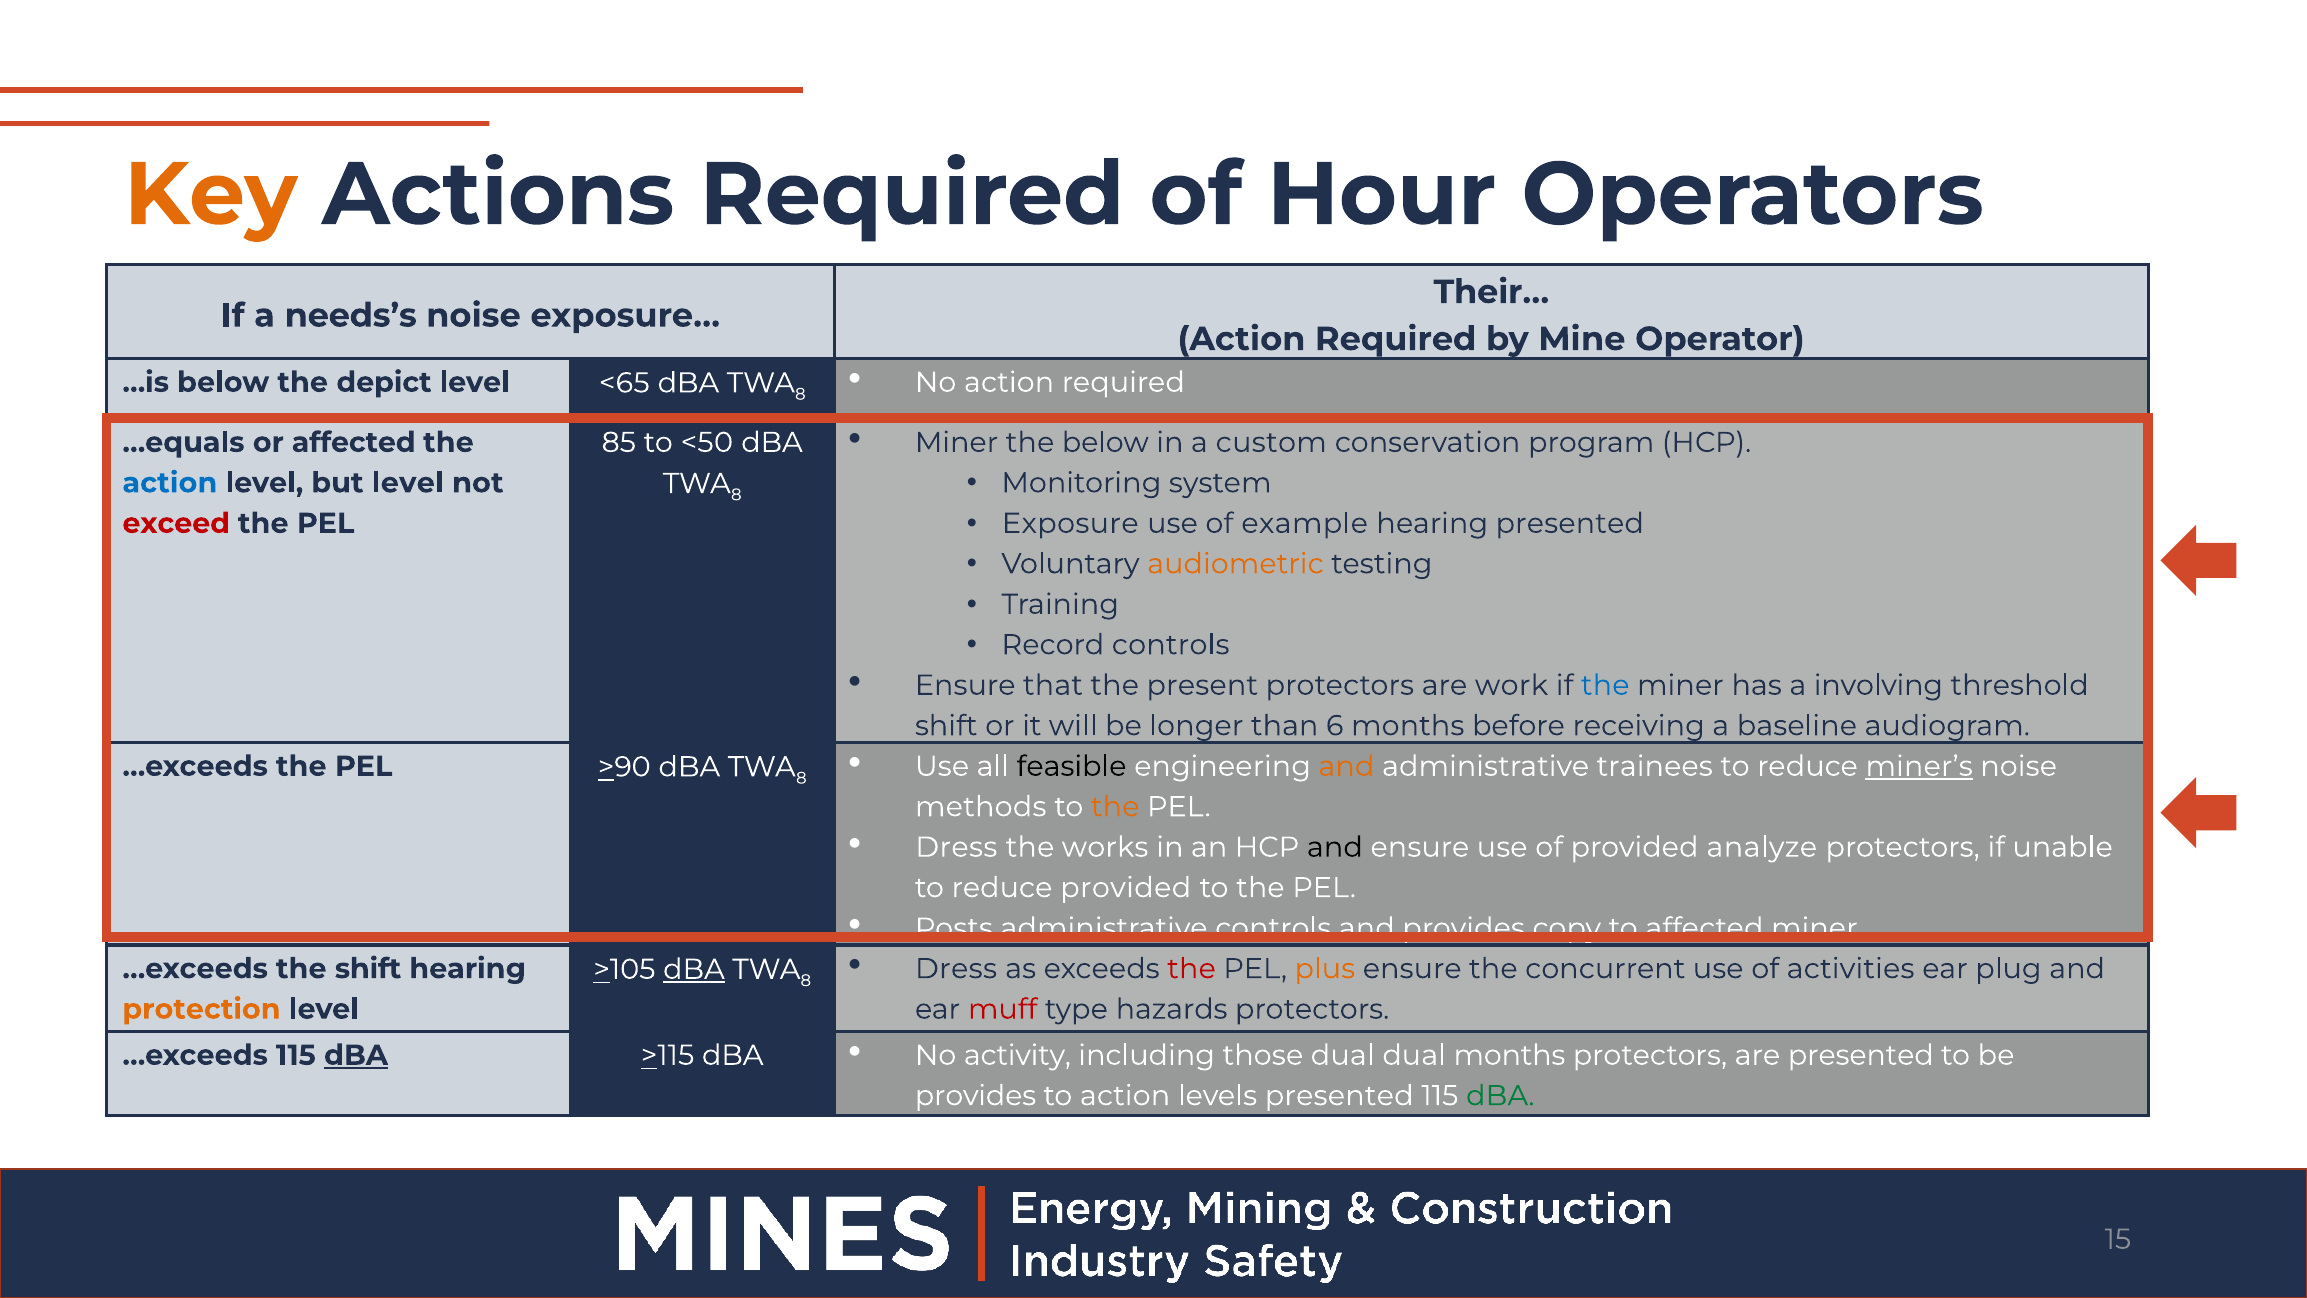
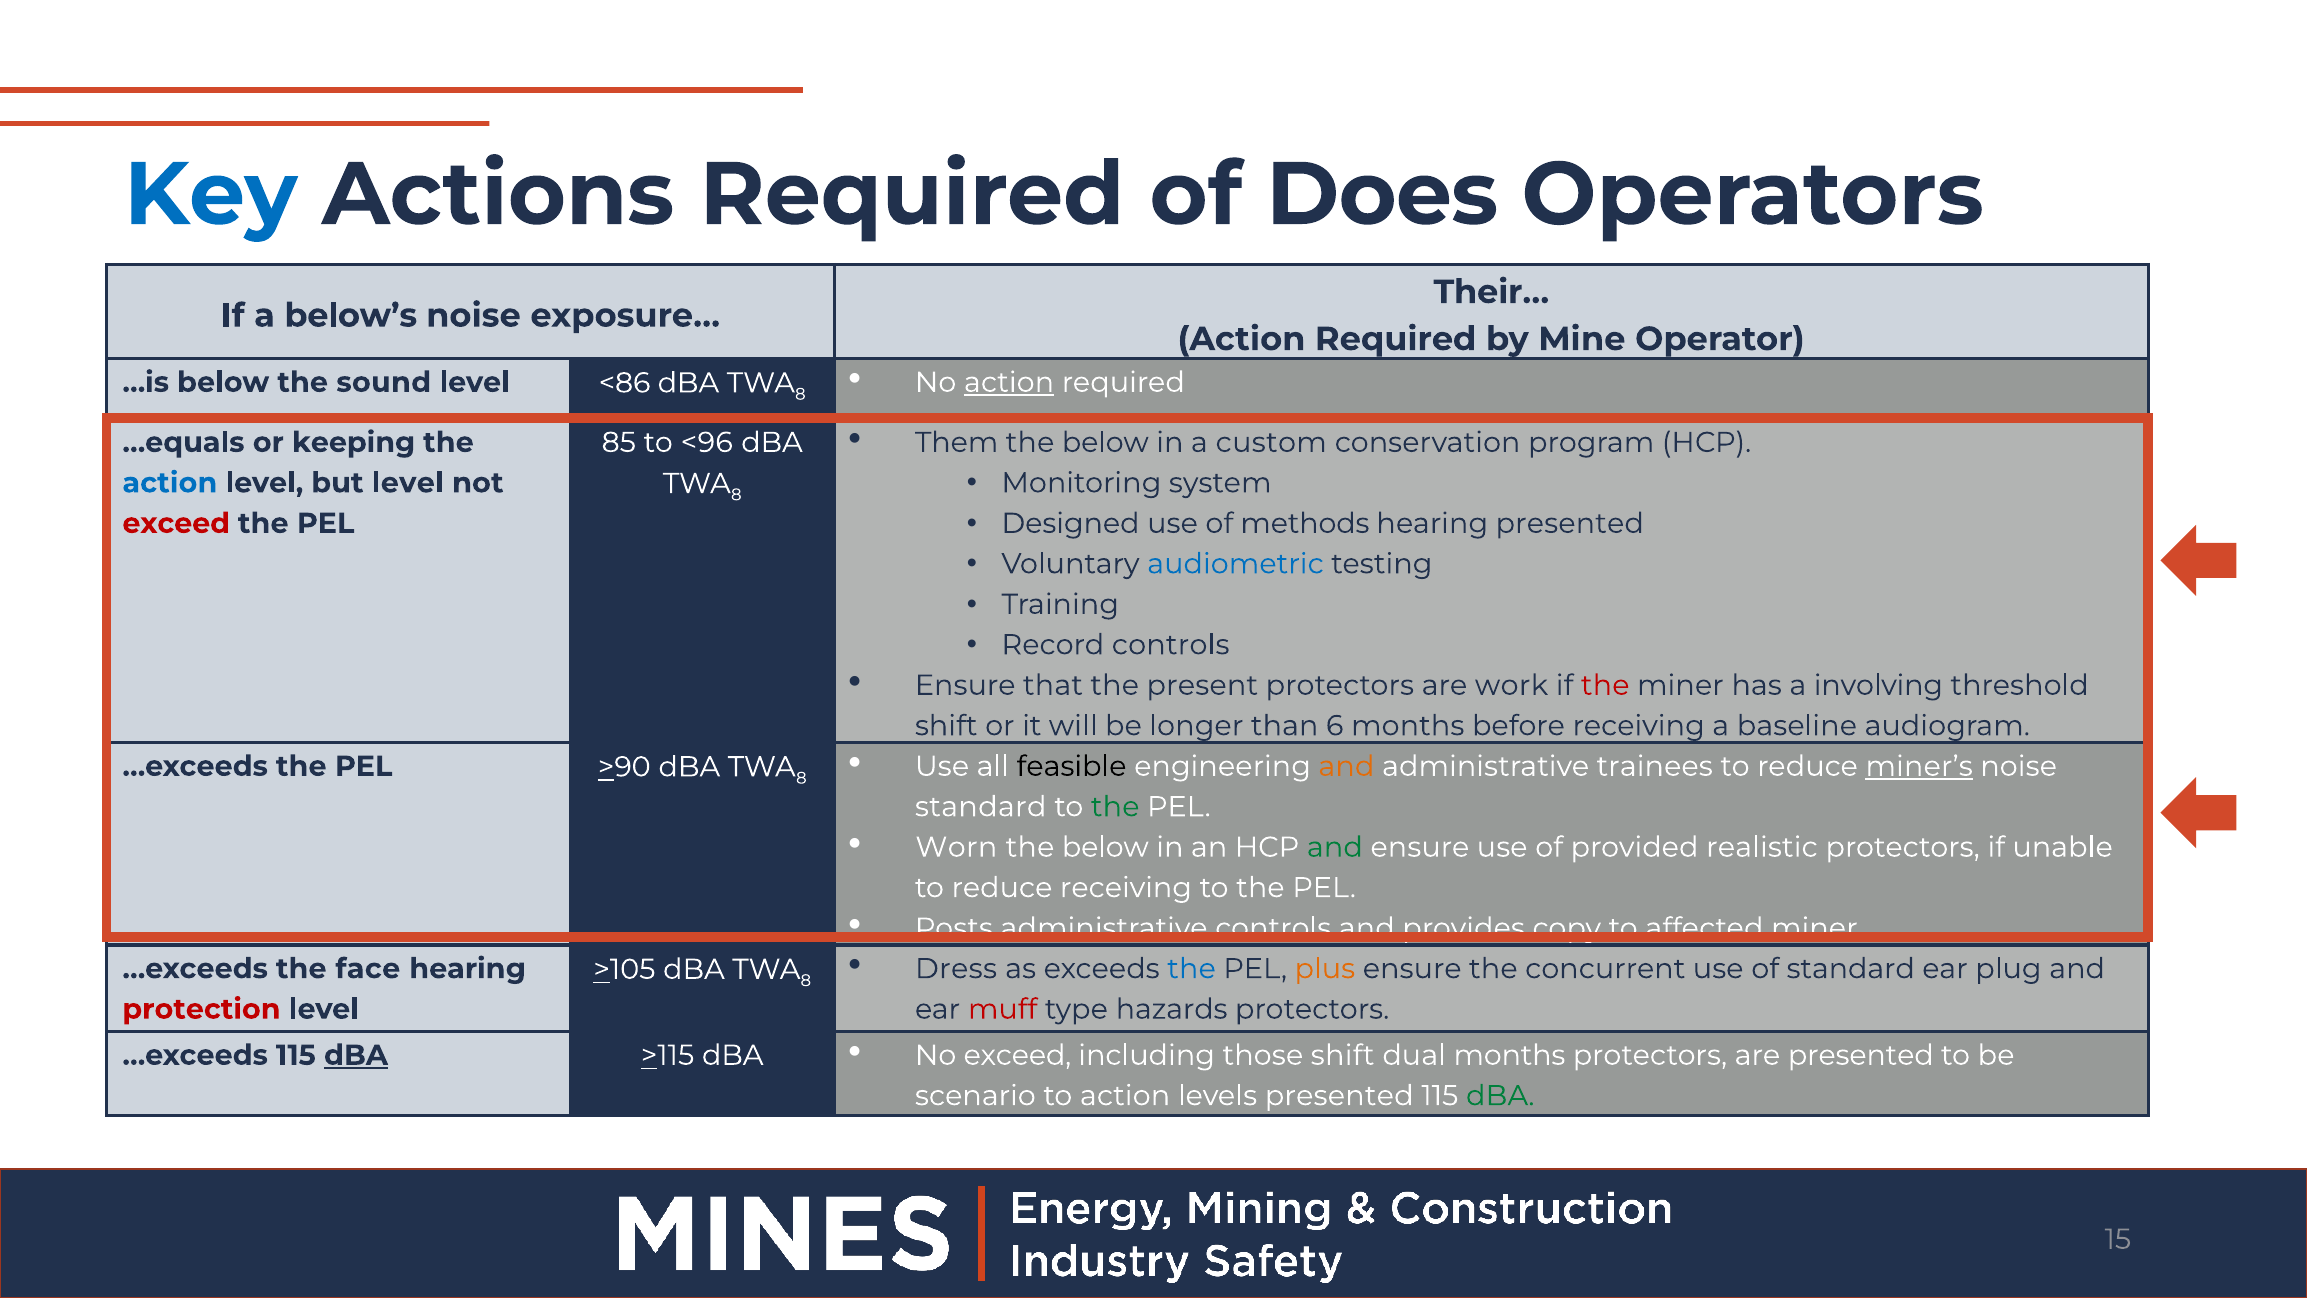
Key colour: orange -> blue
Hour: Hour -> Does
needs’s: needs’s -> below’s
action at (1009, 382) underline: none -> present
depict: depict -> sound
<65: <65 -> <86
Miner at (957, 442): Miner -> Them
or affected: affected -> keeping
<50: <50 -> <96
Exposure: Exposure -> Designed
example: example -> methods
audiometric colour: orange -> blue
the at (1605, 685) colour: blue -> red
methods at (981, 807): methods -> standard
the at (1115, 807) colour: orange -> green
Dress at (956, 847): Dress -> Worn
works at (1105, 847): works -> below
and at (1335, 847) colour: black -> green
analyze: analyze -> realistic
reduce provided: provided -> receiving
the at (1192, 968) colour: red -> blue
of activities: activities -> standard
the shift: shift -> face
dBA at (694, 969) underline: present -> none
protection colour: orange -> red
No activity: activity -> exceed
those dual: dual -> shift
provides at (975, 1095): provides -> scenario
